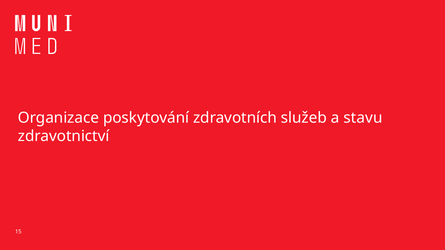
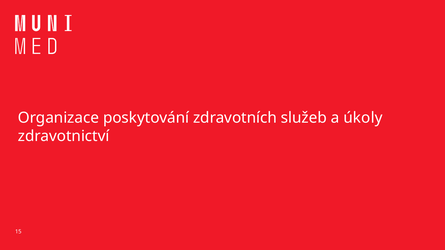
stavu: stavu -> úkoly
